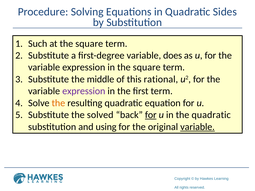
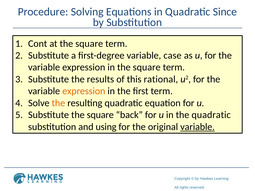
Sides: Sides -> Since
Such: Such -> Cont
does: does -> case
middle: middle -> results
expression at (84, 91) colour: purple -> orange
Substitute the solved: solved -> square
for at (151, 115) underline: present -> none
